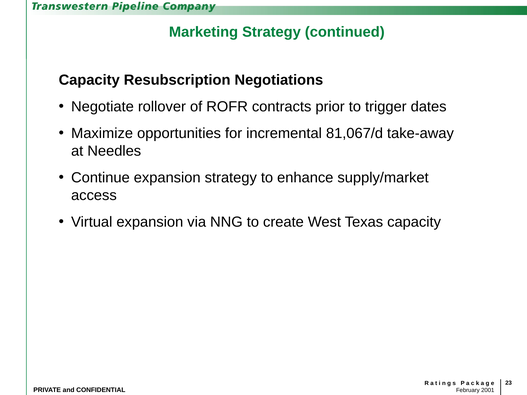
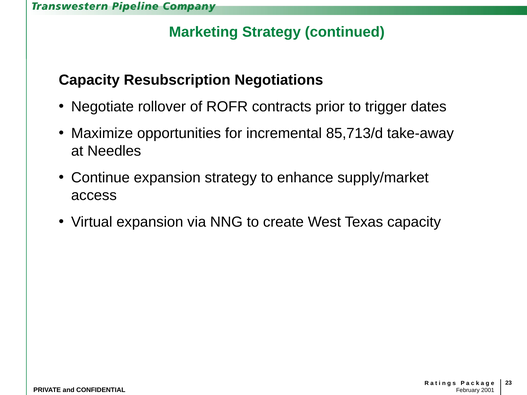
81,067/d: 81,067/d -> 85,713/d
